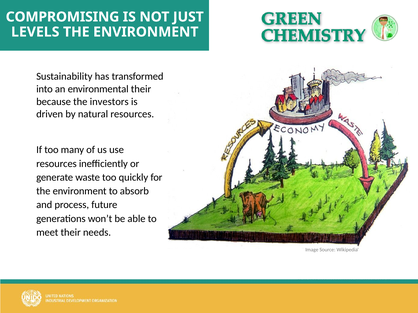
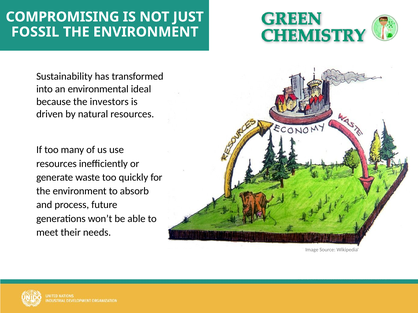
LEVELS: LEVELS -> FOSSIL
environmental their: their -> ideal
